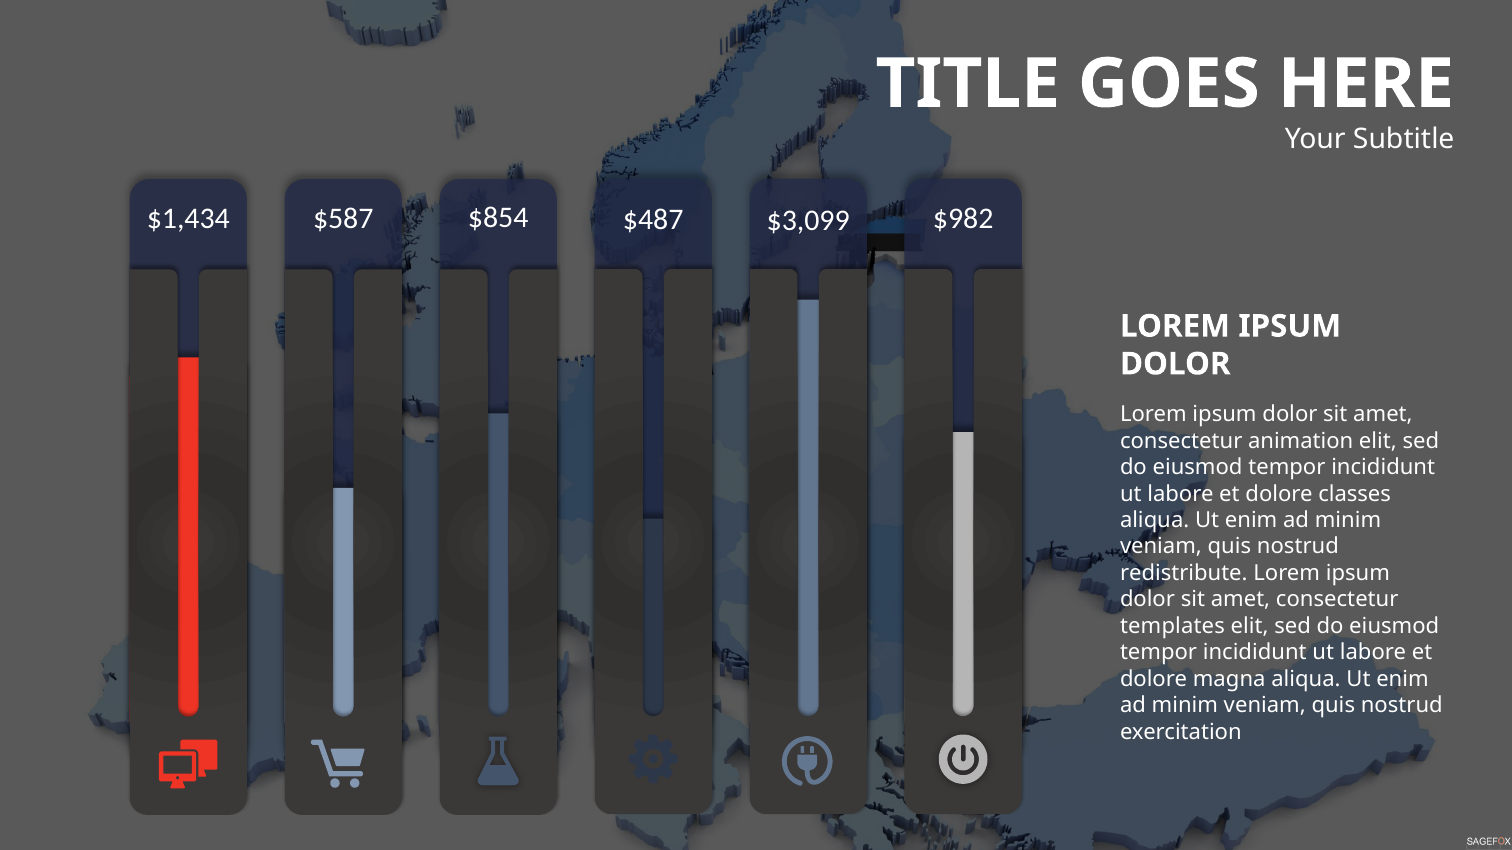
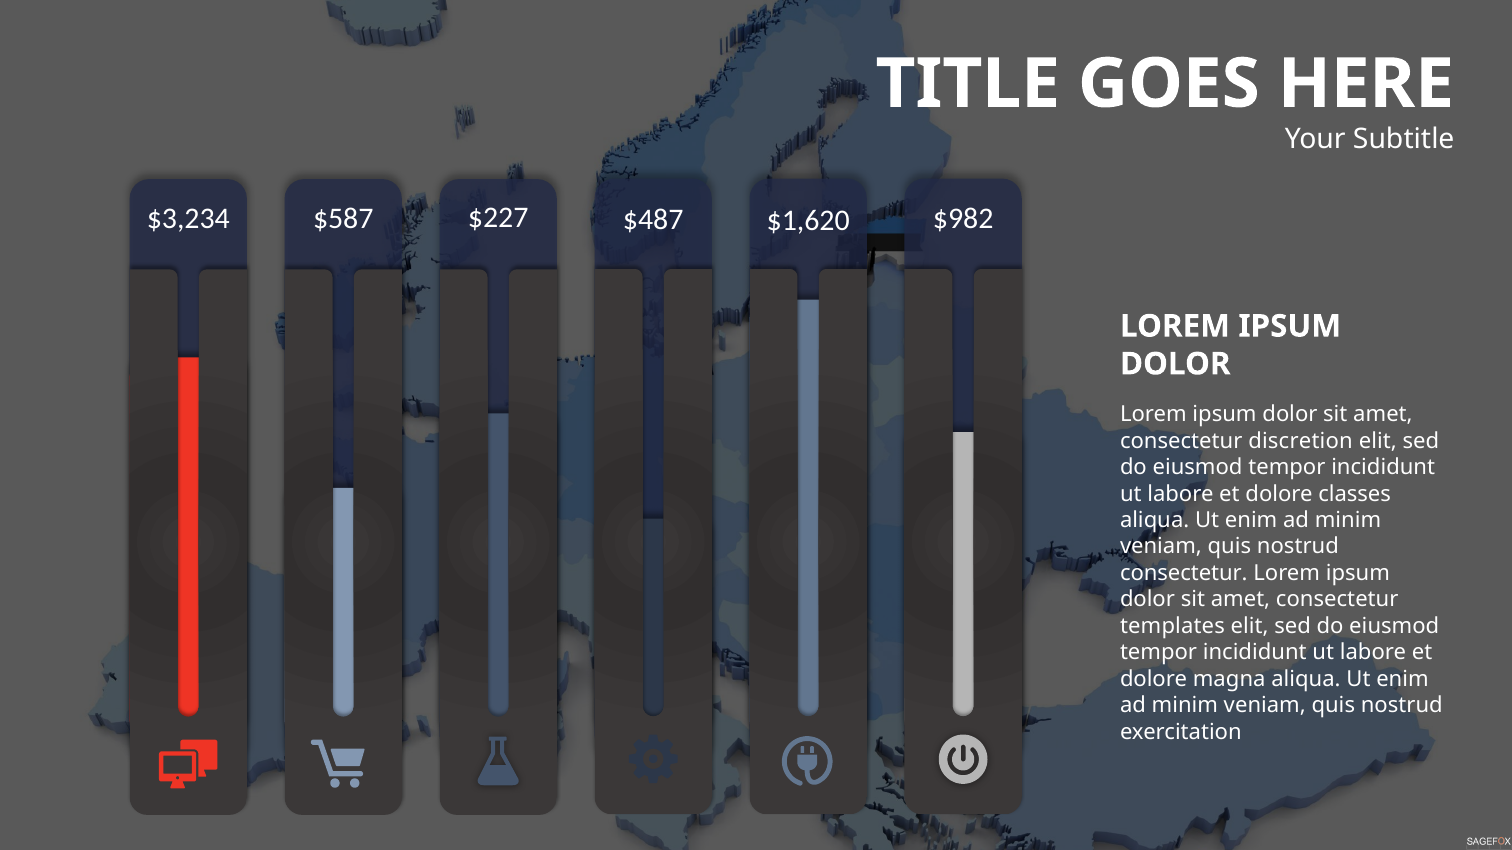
$1,434: $1,434 -> $3,234
$854: $854 -> $227
$3,099: $3,099 -> $1,620
animation: animation -> discretion
redistribute at (1184, 573): redistribute -> consectetur
